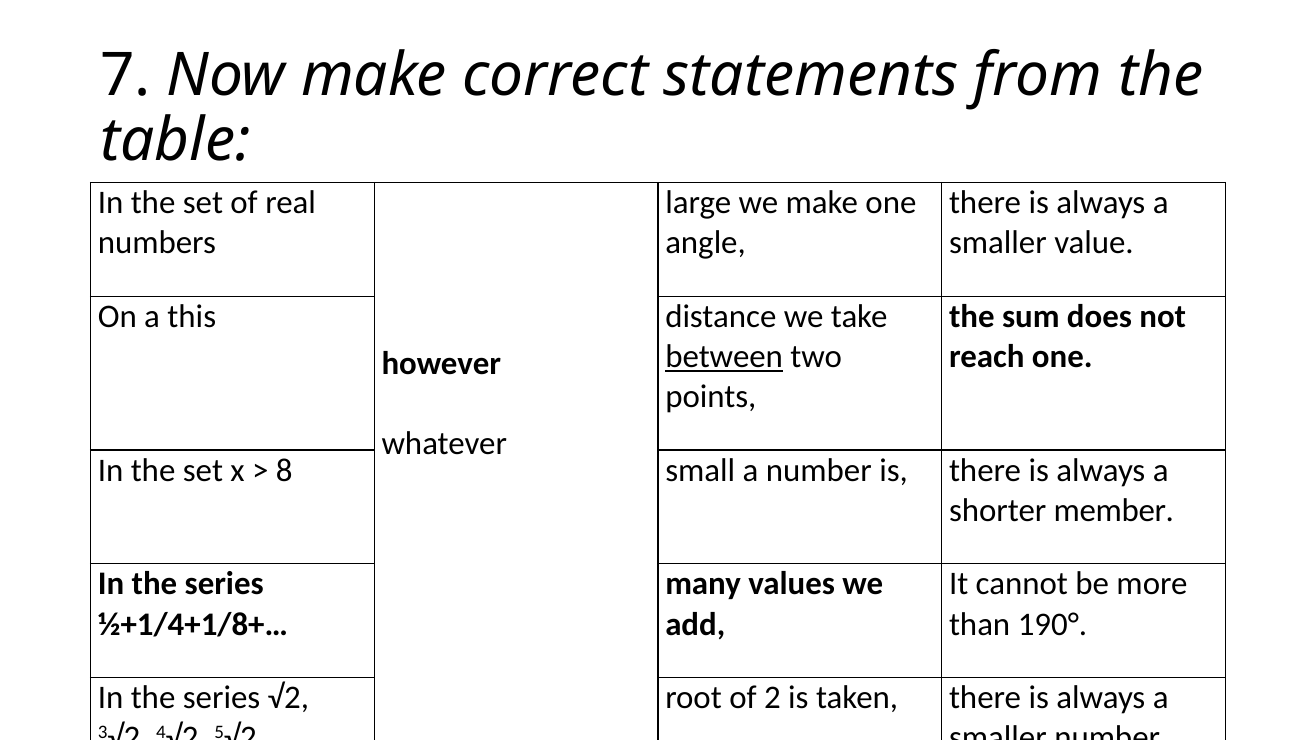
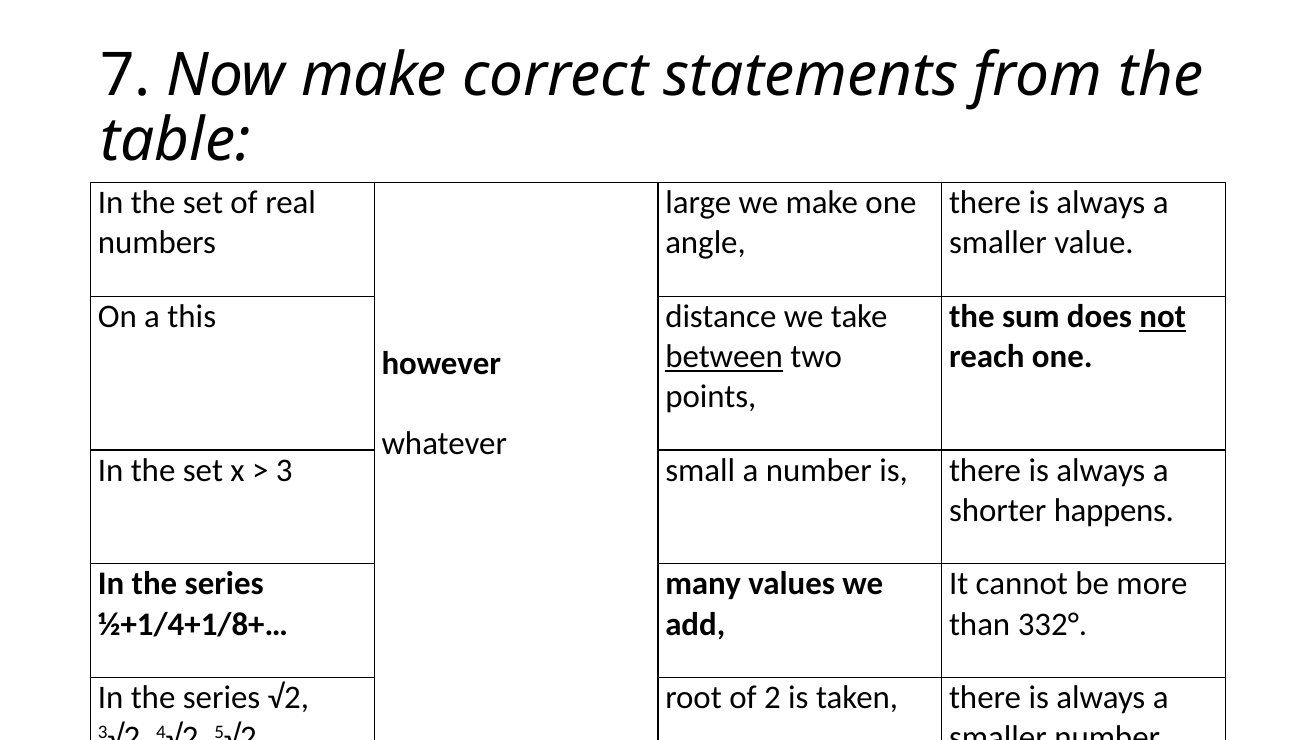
not underline: none -> present
8: 8 -> 3
member: member -> happens
190°: 190° -> 332°
